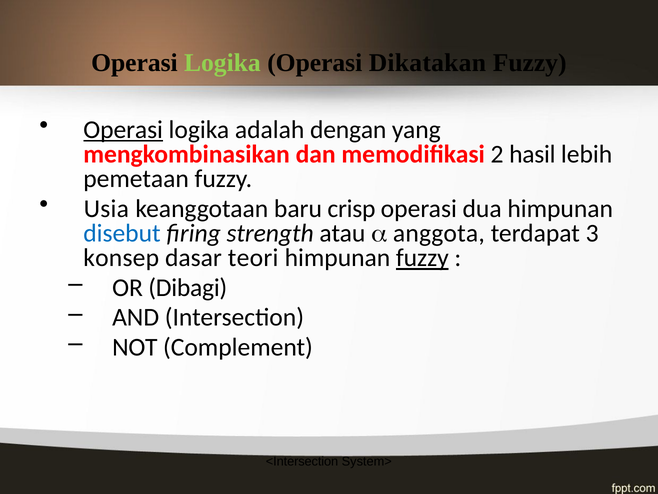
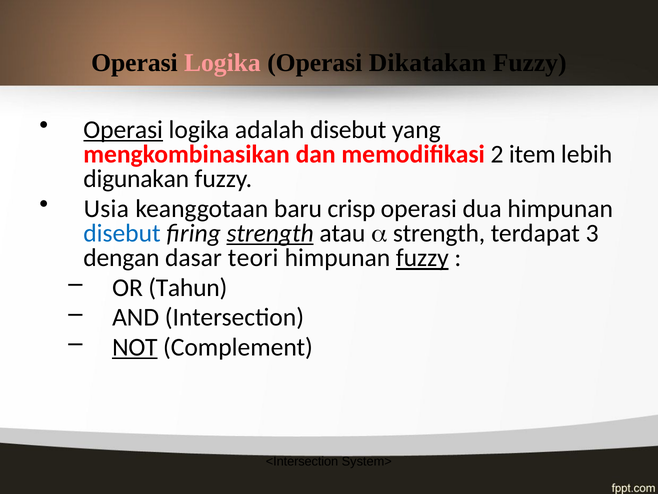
Logika at (222, 63) colour: light green -> pink
adalah dengan: dengan -> disebut
hasil: hasil -> item
pemetaan: pemetaan -> digunakan
strength at (270, 233) underline: none -> present
anggota at (439, 233): anggota -> strength
konsep: konsep -> dengan
Dibagi: Dibagi -> Tahun
NOT underline: none -> present
